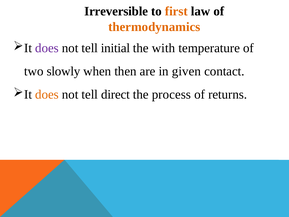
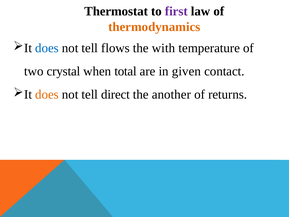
Irreversible: Irreversible -> Thermostat
first colour: orange -> purple
does at (47, 48) colour: purple -> blue
initial: initial -> flows
slowly: slowly -> crystal
then: then -> total
process: process -> another
